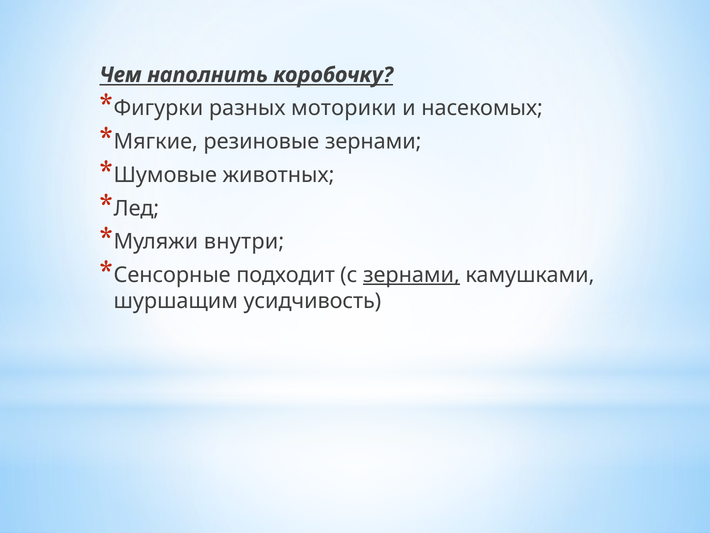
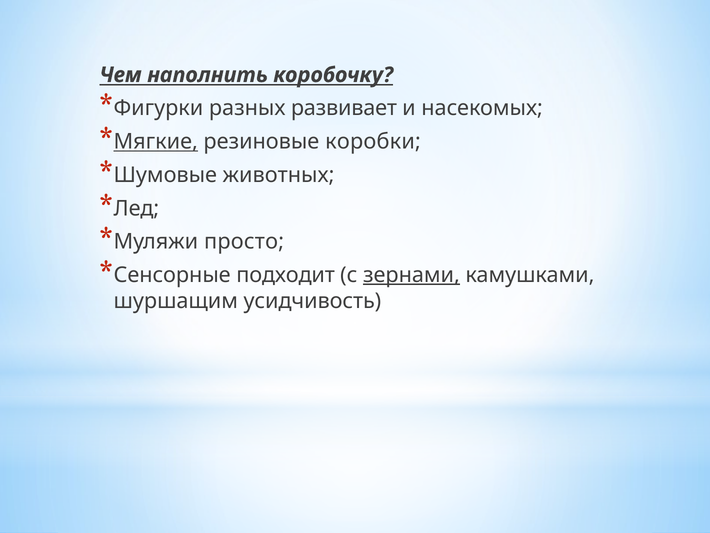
моторики: моторики -> развивает
Мягкие underline: none -> present
резиновые зернами: зернами -> коробки
внутри: внутри -> просто
